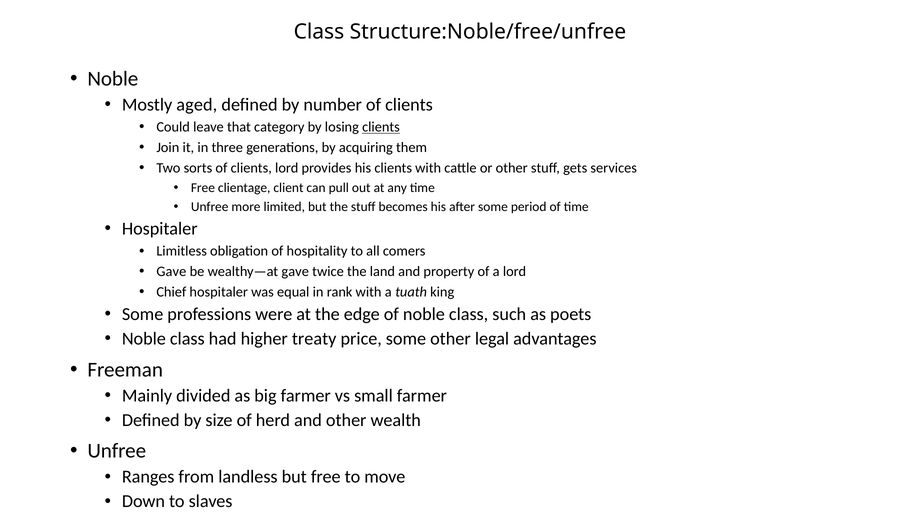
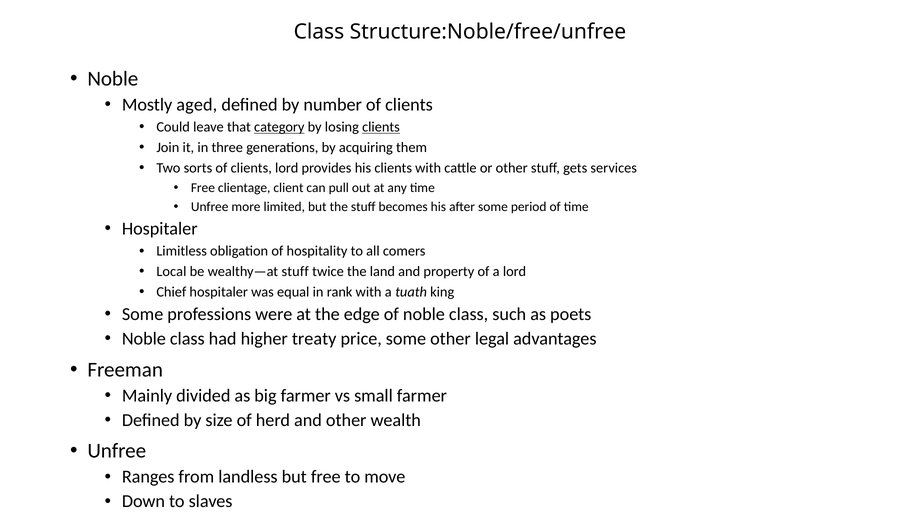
category underline: none -> present
Gave at (171, 271): Gave -> Local
wealthy—at gave: gave -> stuff
